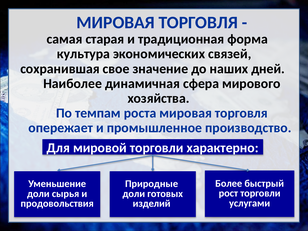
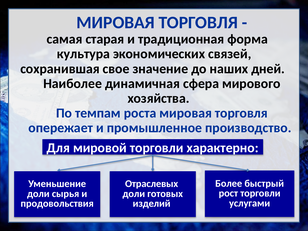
Природные: Природные -> Отраслевых
